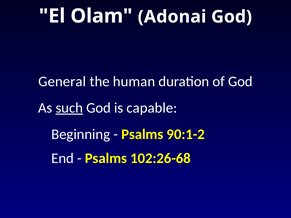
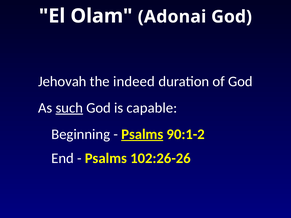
General: General -> Jehovah
human: human -> indeed
Psalms at (142, 134) underline: none -> present
102:26-68: 102:26-68 -> 102:26-26
